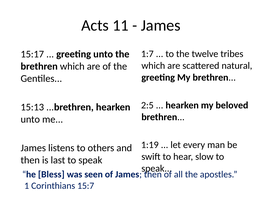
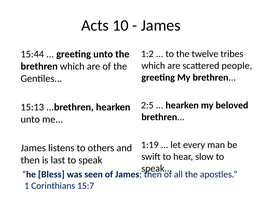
11: 11 -> 10
1:7: 1:7 -> 1:2
15:17: 15:17 -> 15:44
natural: natural -> people
